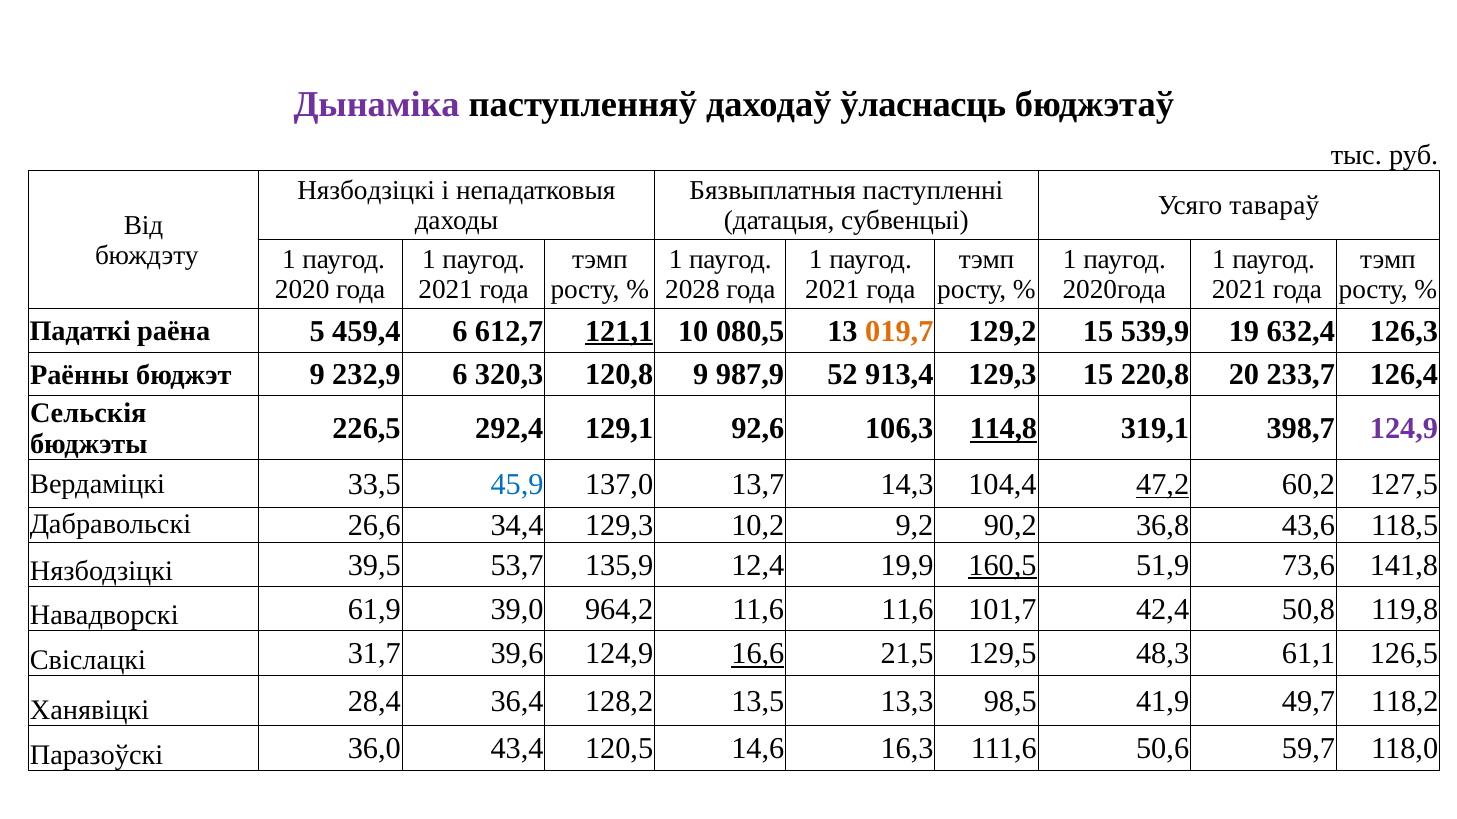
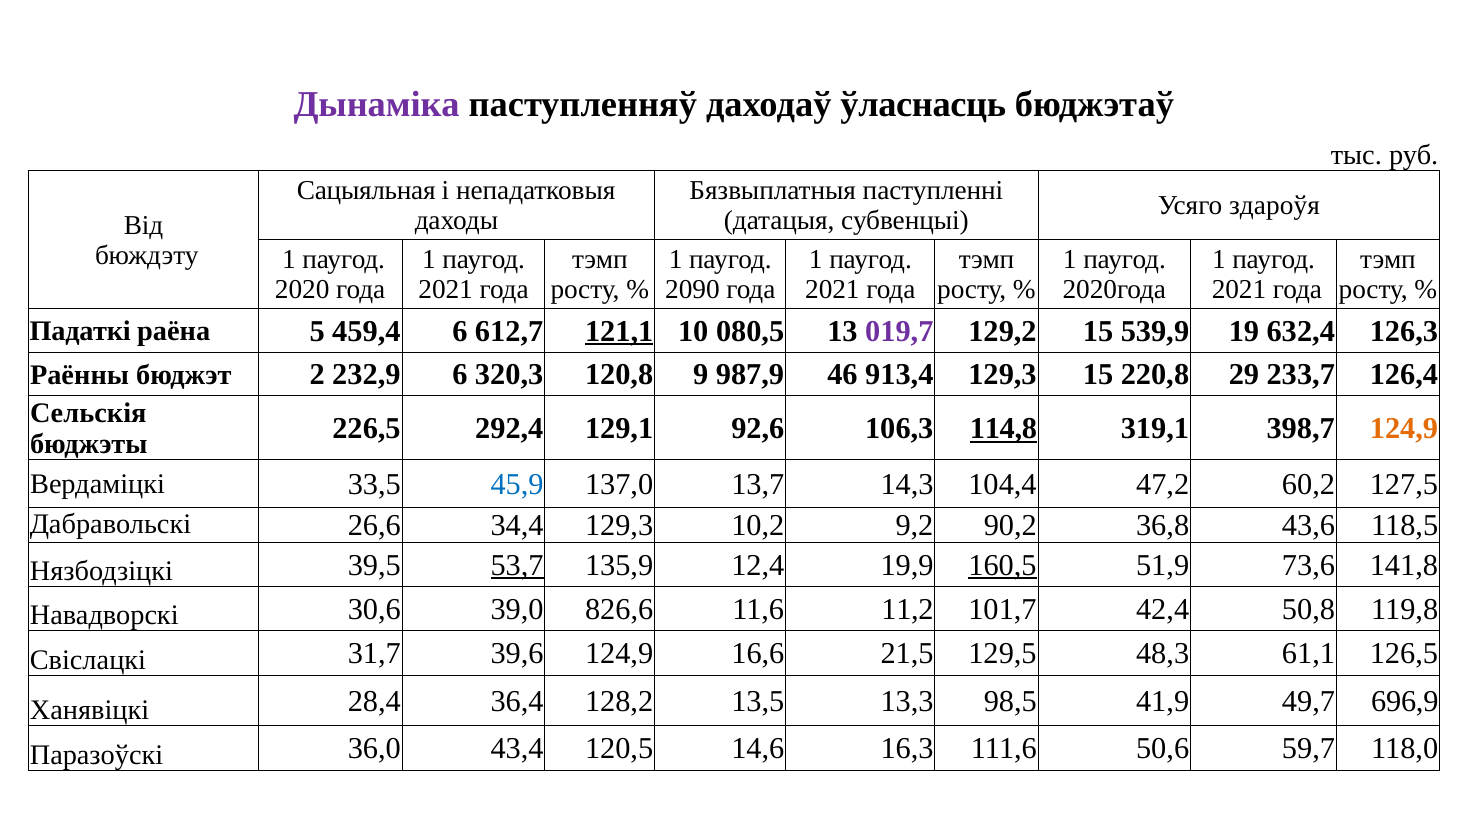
Нязбодзіцкі at (366, 191): Нязбодзіцкі -> Сацыяльная
тавараў: тавараў -> здароўя
2028: 2028 -> 2090
019,7 colour: orange -> purple
бюджэт 9: 9 -> 2
52: 52 -> 46
20: 20 -> 29
124,9 at (1404, 429) colour: purple -> orange
47,2 underline: present -> none
53,7 underline: none -> present
61,9: 61,9 -> 30,6
964,2: 964,2 -> 826,6
11,6 11,6: 11,6 -> 11,2
16,6 underline: present -> none
118,2: 118,2 -> 696,9
